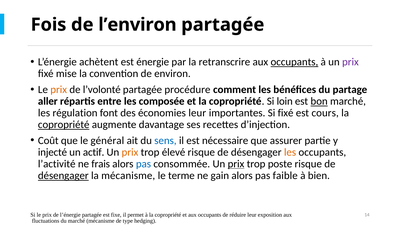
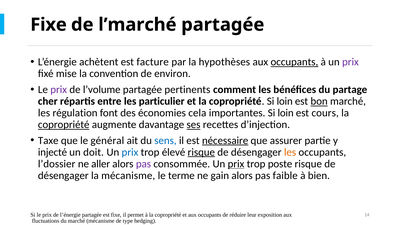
Fois at (48, 25): Fois -> Fixe
l’environ: l’environ -> l’marché
énergie: énergie -> facture
retranscrire: retranscrire -> hypothèses
prix at (59, 90) colour: orange -> purple
l’volonté: l’volonté -> l’volume
procédure: procédure -> pertinents
aller: aller -> cher
composée: composée -> particulier
économies leur: leur -> cela
importantes Si fixé: fixé -> loin
ses underline: none -> present
Coût: Coût -> Taxe
nécessaire underline: none -> present
actif: actif -> doit
prix at (130, 152) colour: orange -> blue
risque at (201, 152) underline: none -> present
l’activité: l’activité -> l’dossier
frais: frais -> aller
pas at (143, 164) colour: blue -> purple
désengager at (63, 176) underline: present -> none
